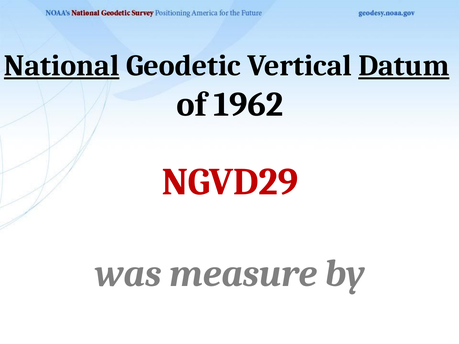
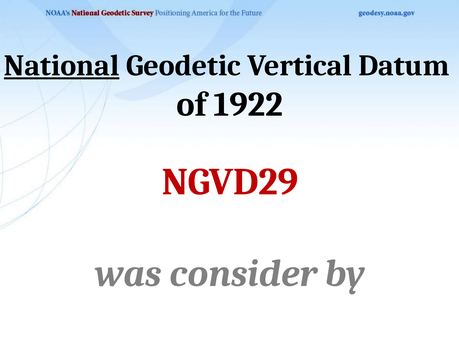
Datum underline: present -> none
1962: 1962 -> 1922
measure: measure -> consider
